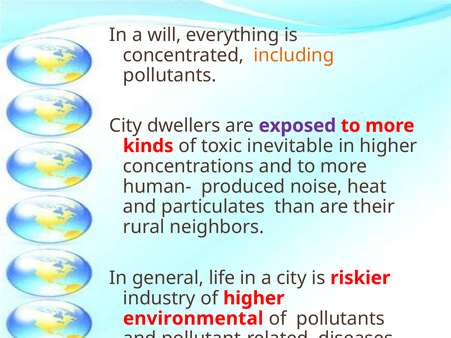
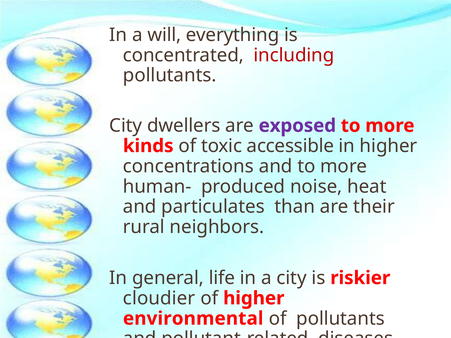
including colour: orange -> red
inevitable: inevitable -> accessible
industry: industry -> cloudier
